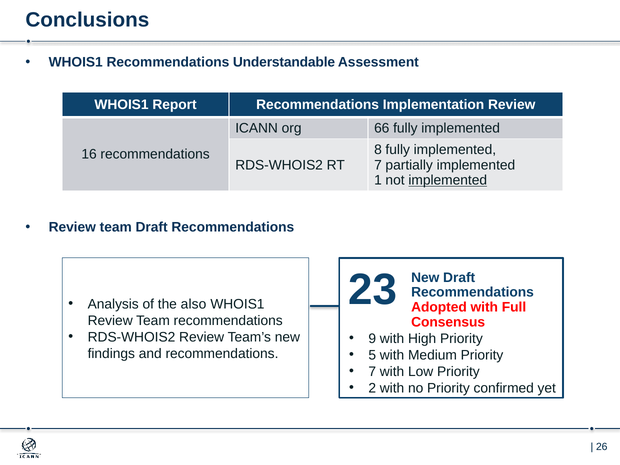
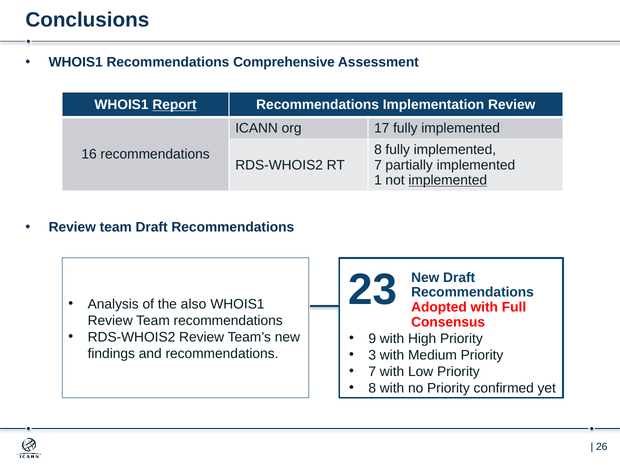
Understandable: Understandable -> Comprehensive
Report underline: none -> present
66: 66 -> 17
5: 5 -> 3
2 at (372, 388): 2 -> 8
